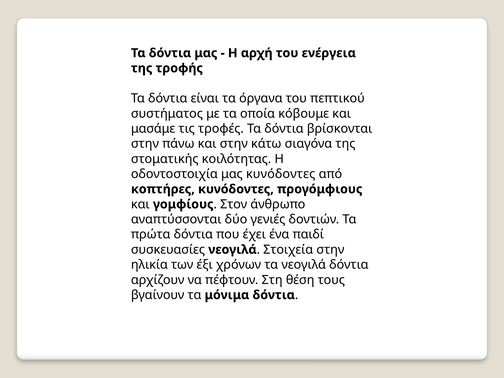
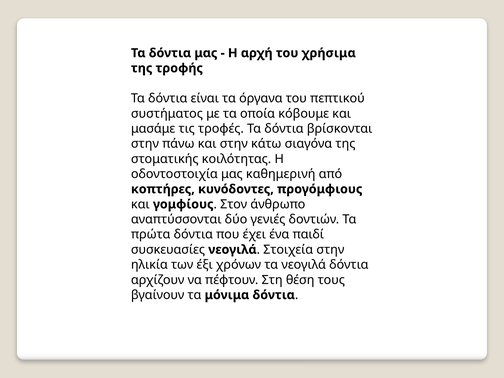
ενέργεια: ενέργεια -> χρήσιμα
μας κυνόδοντες: κυνόδοντες -> καθημερινή
